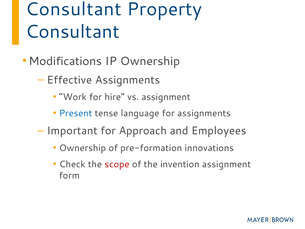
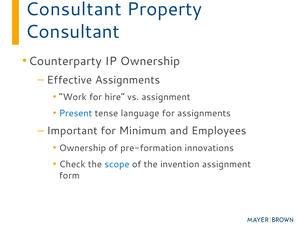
Modifications: Modifications -> Counterparty
Approach: Approach -> Minimum
scope colour: red -> blue
